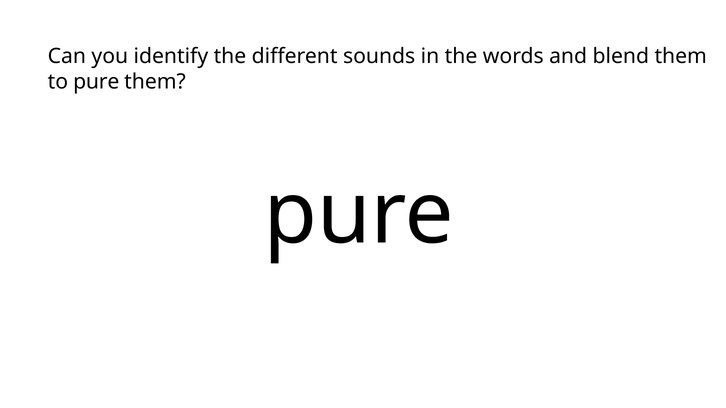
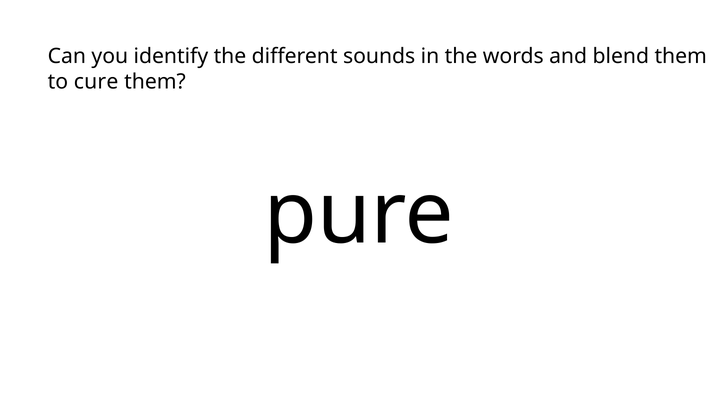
to pure: pure -> cure
